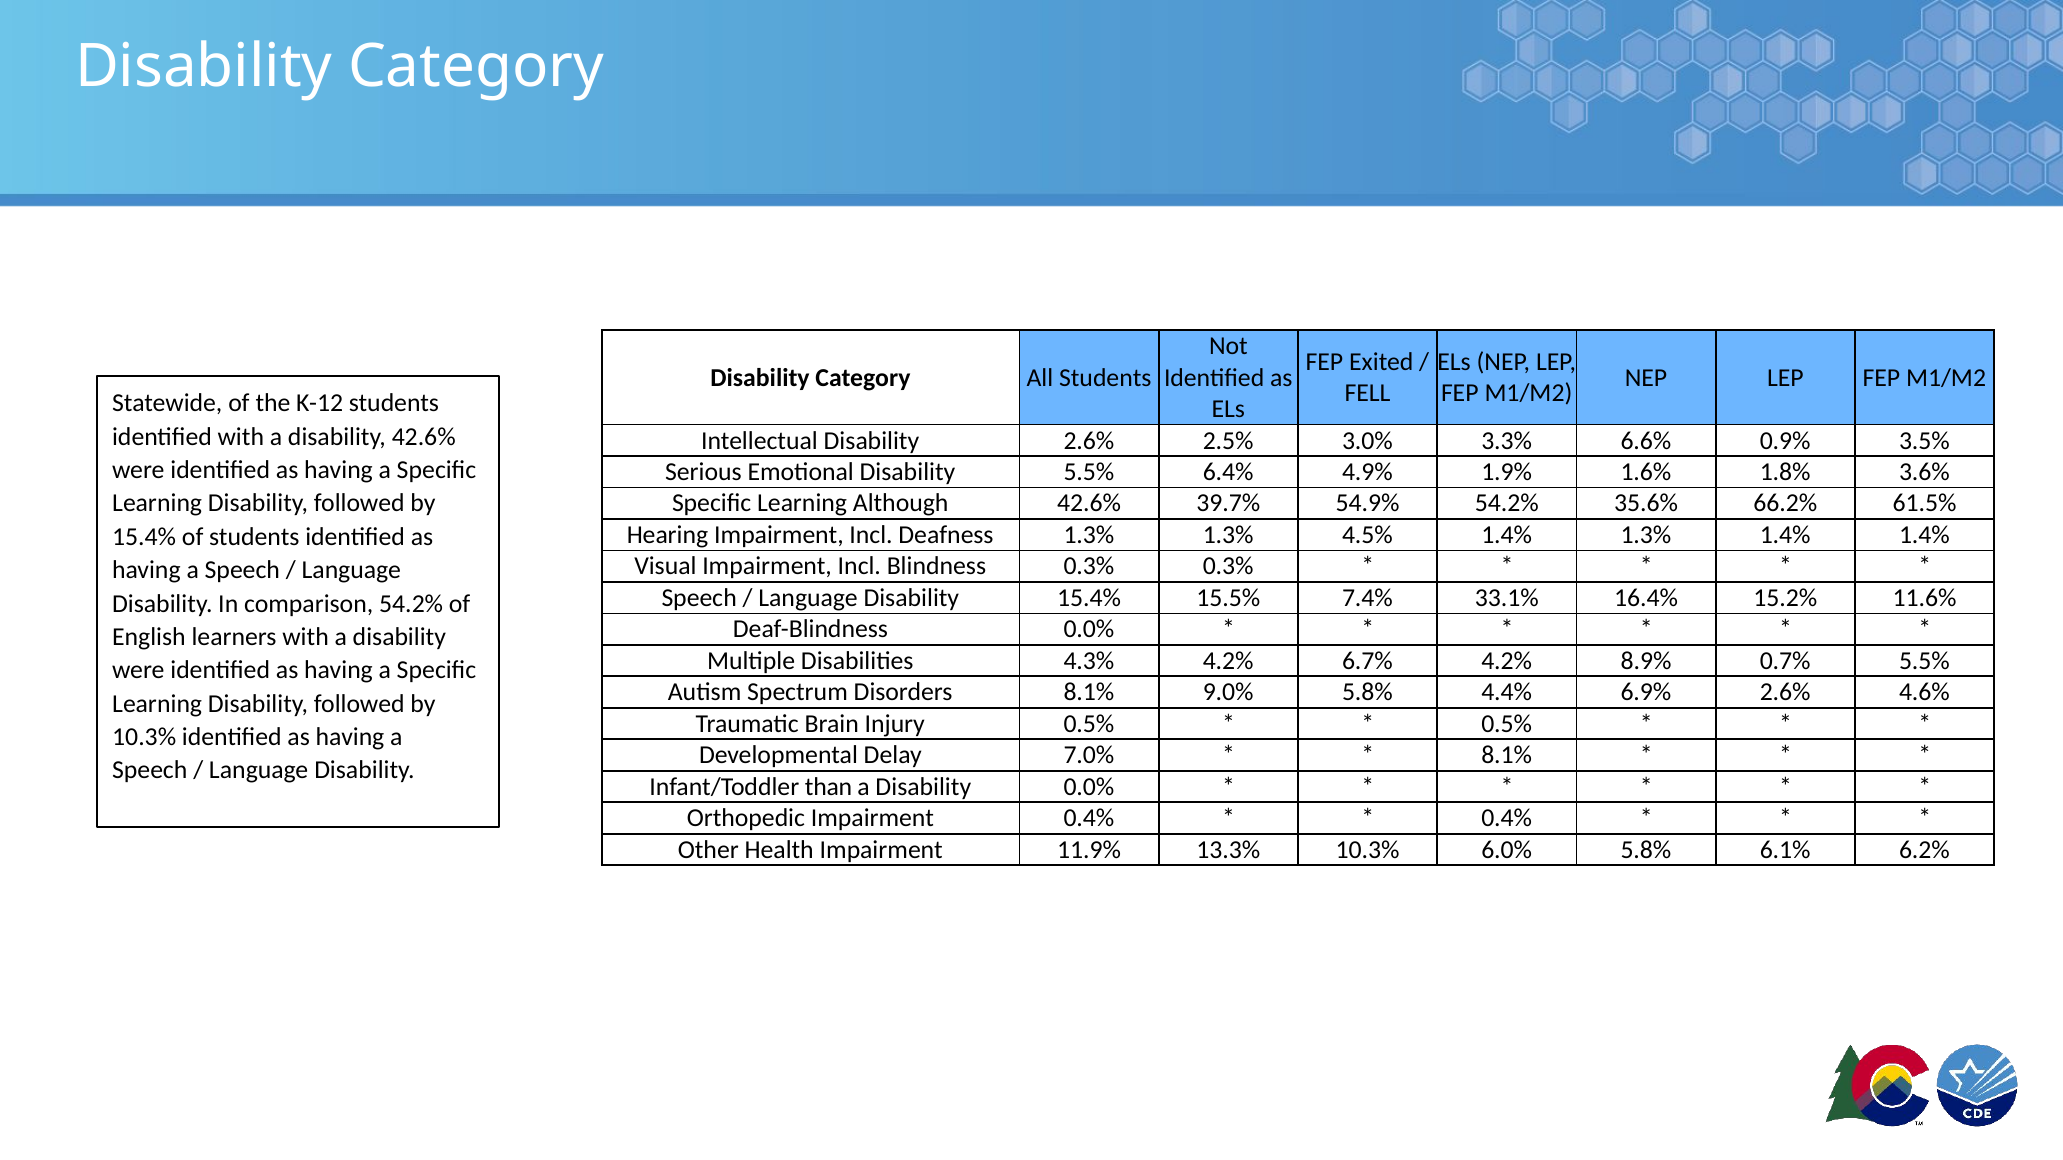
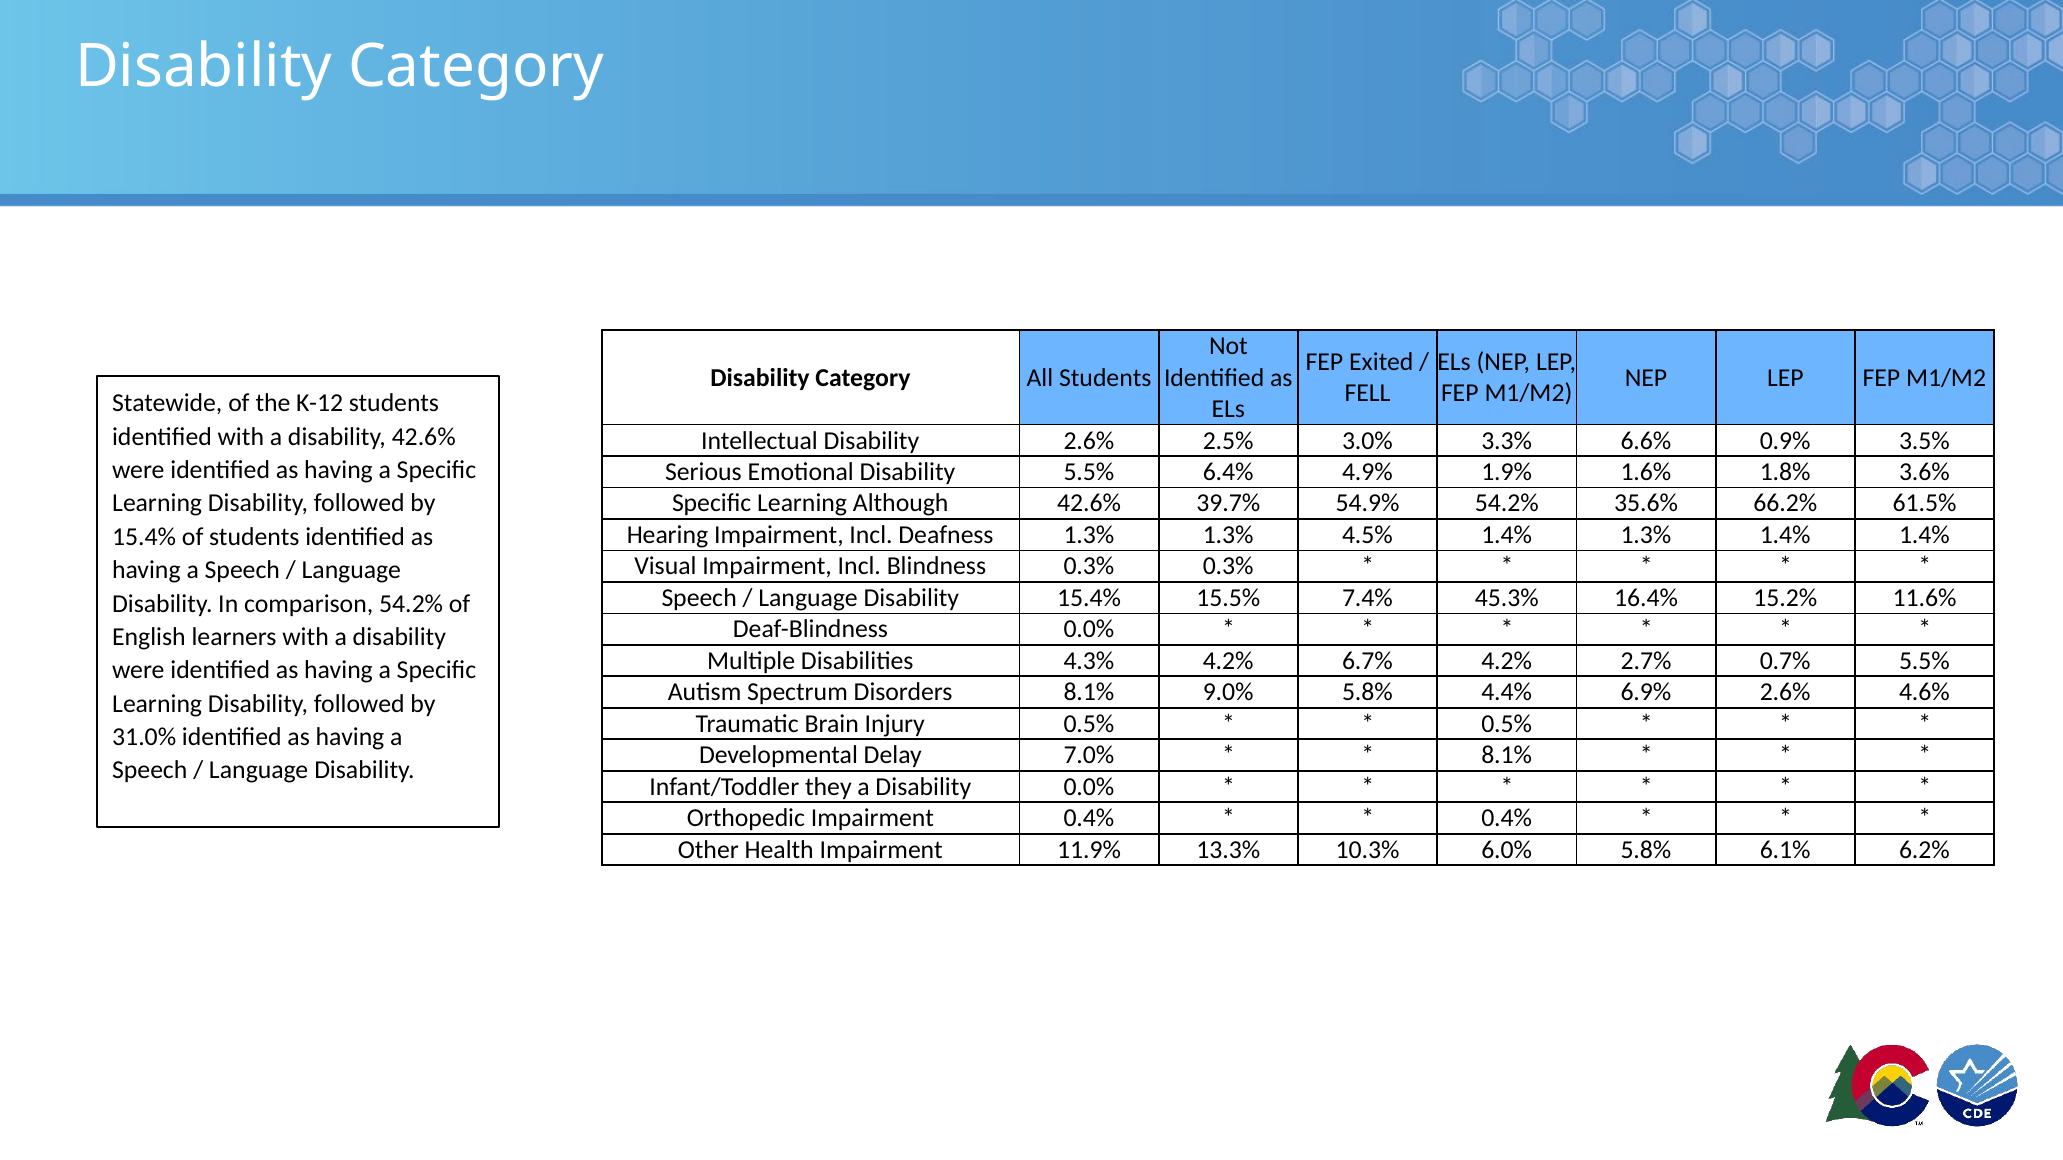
33.1%: 33.1% -> 45.3%
8.9%: 8.9% -> 2.7%
10.3% at (144, 737): 10.3% -> 31.0%
than: than -> they
